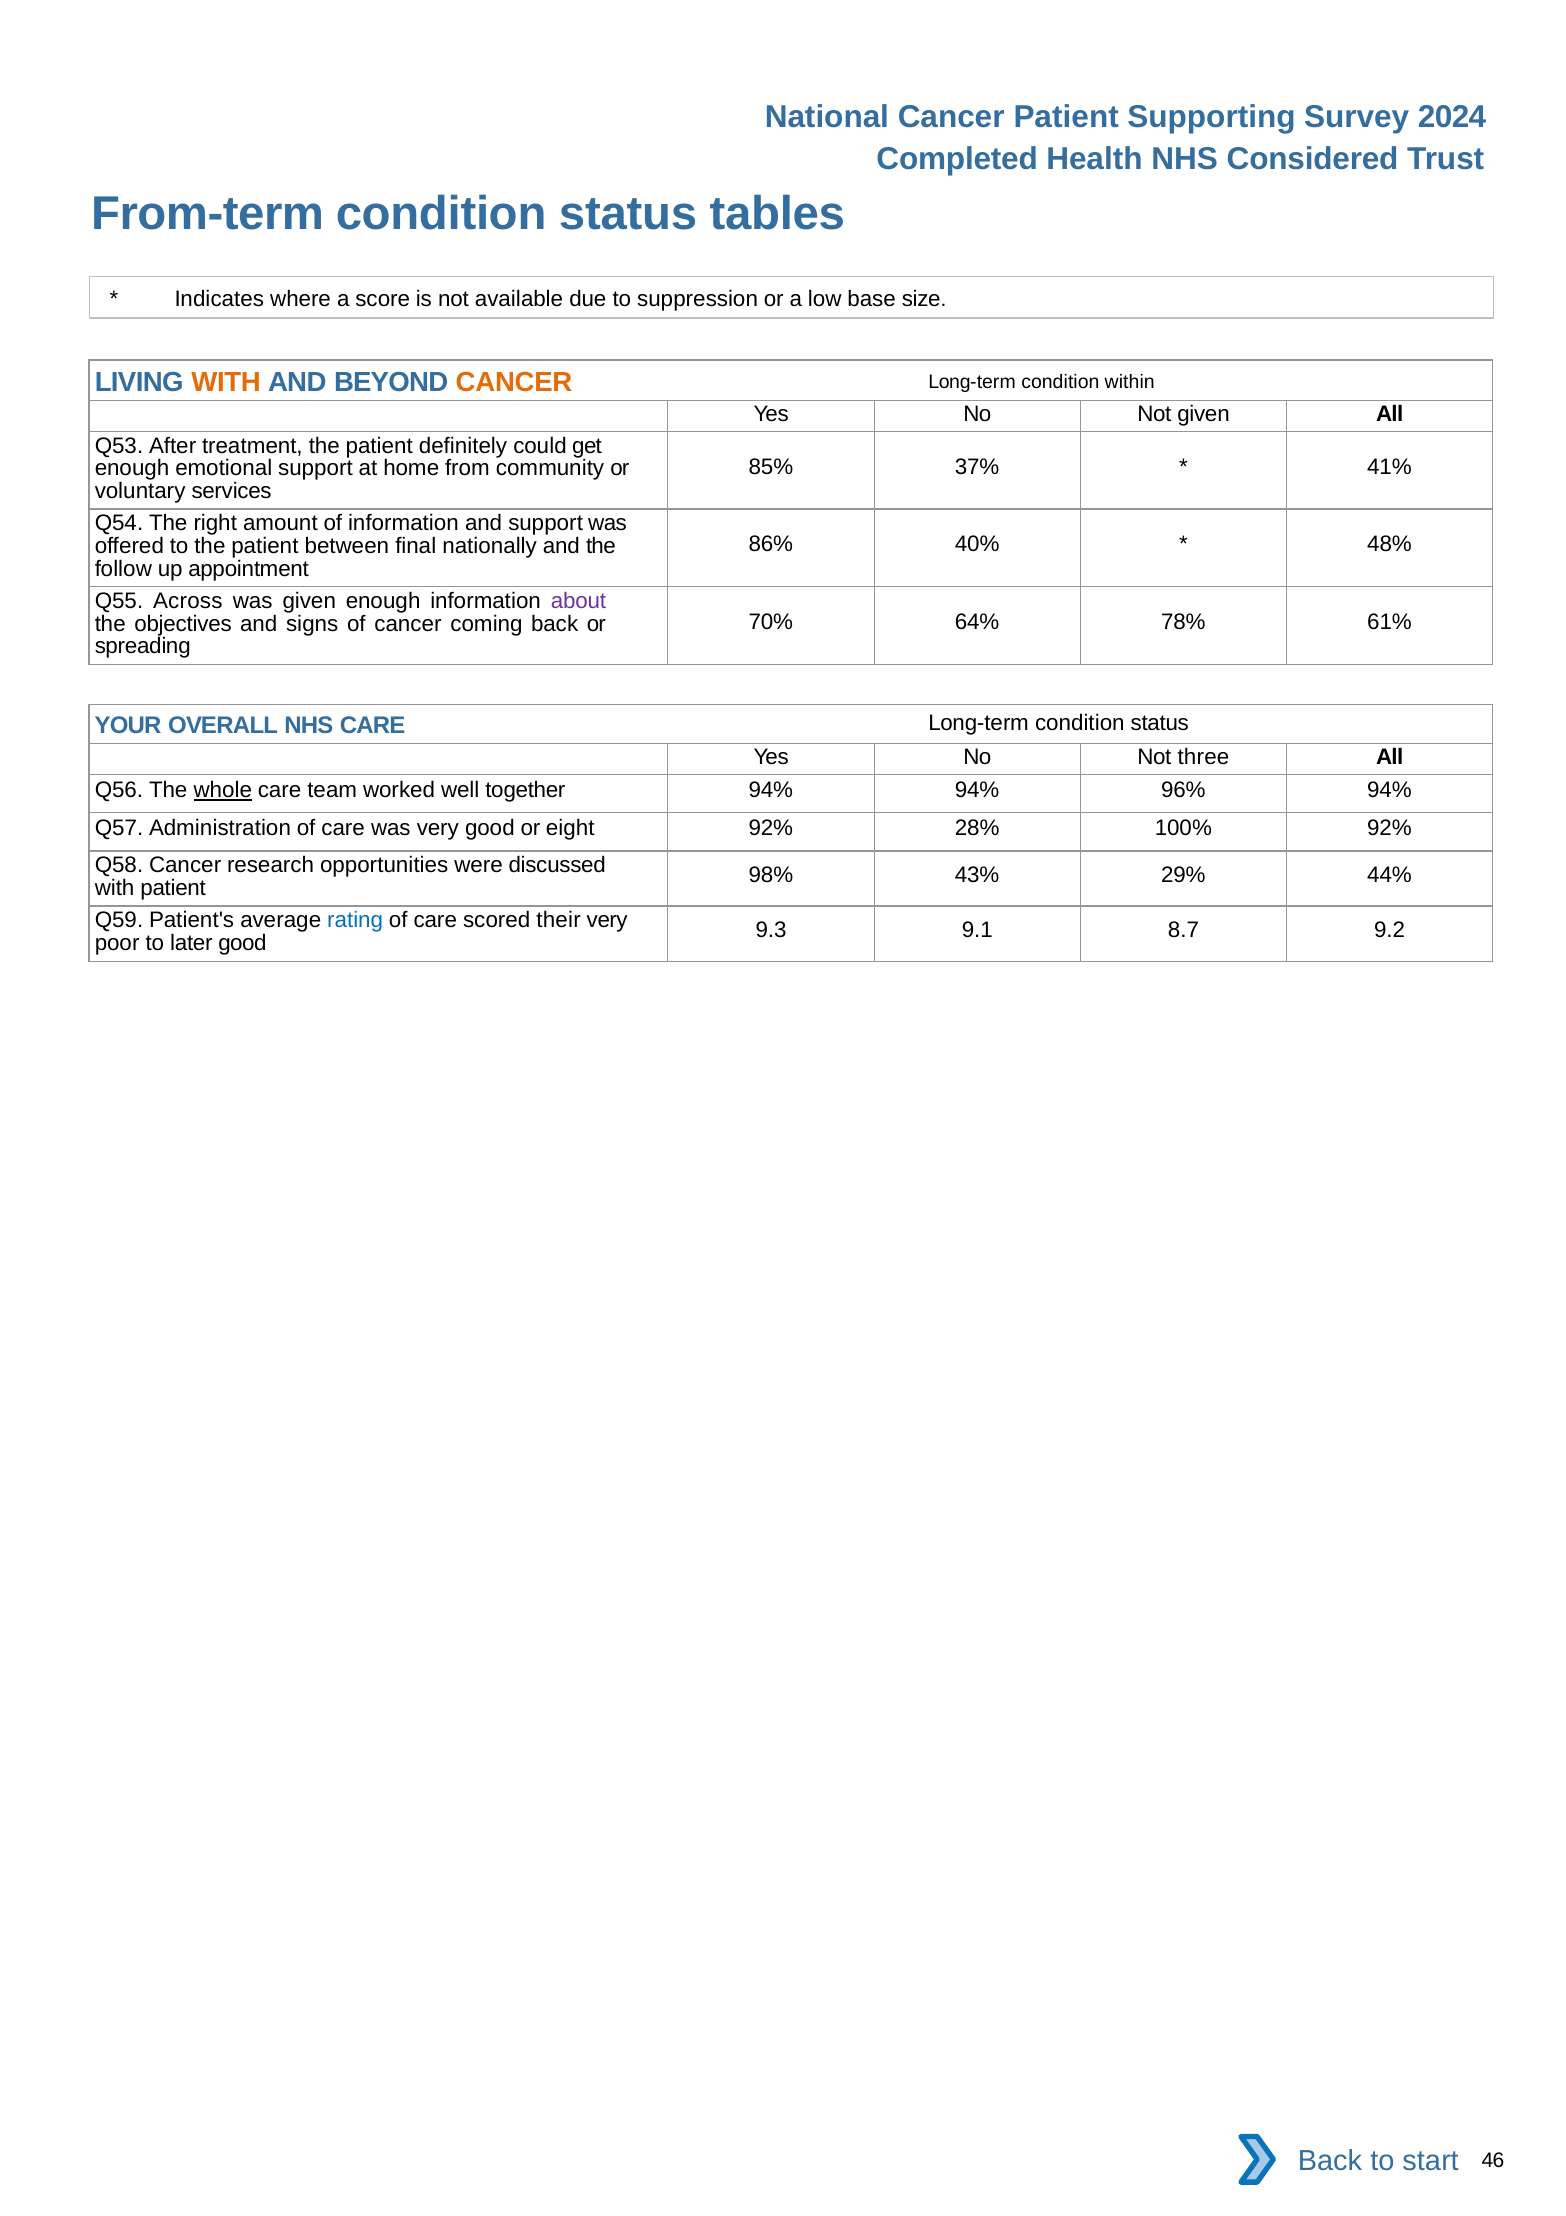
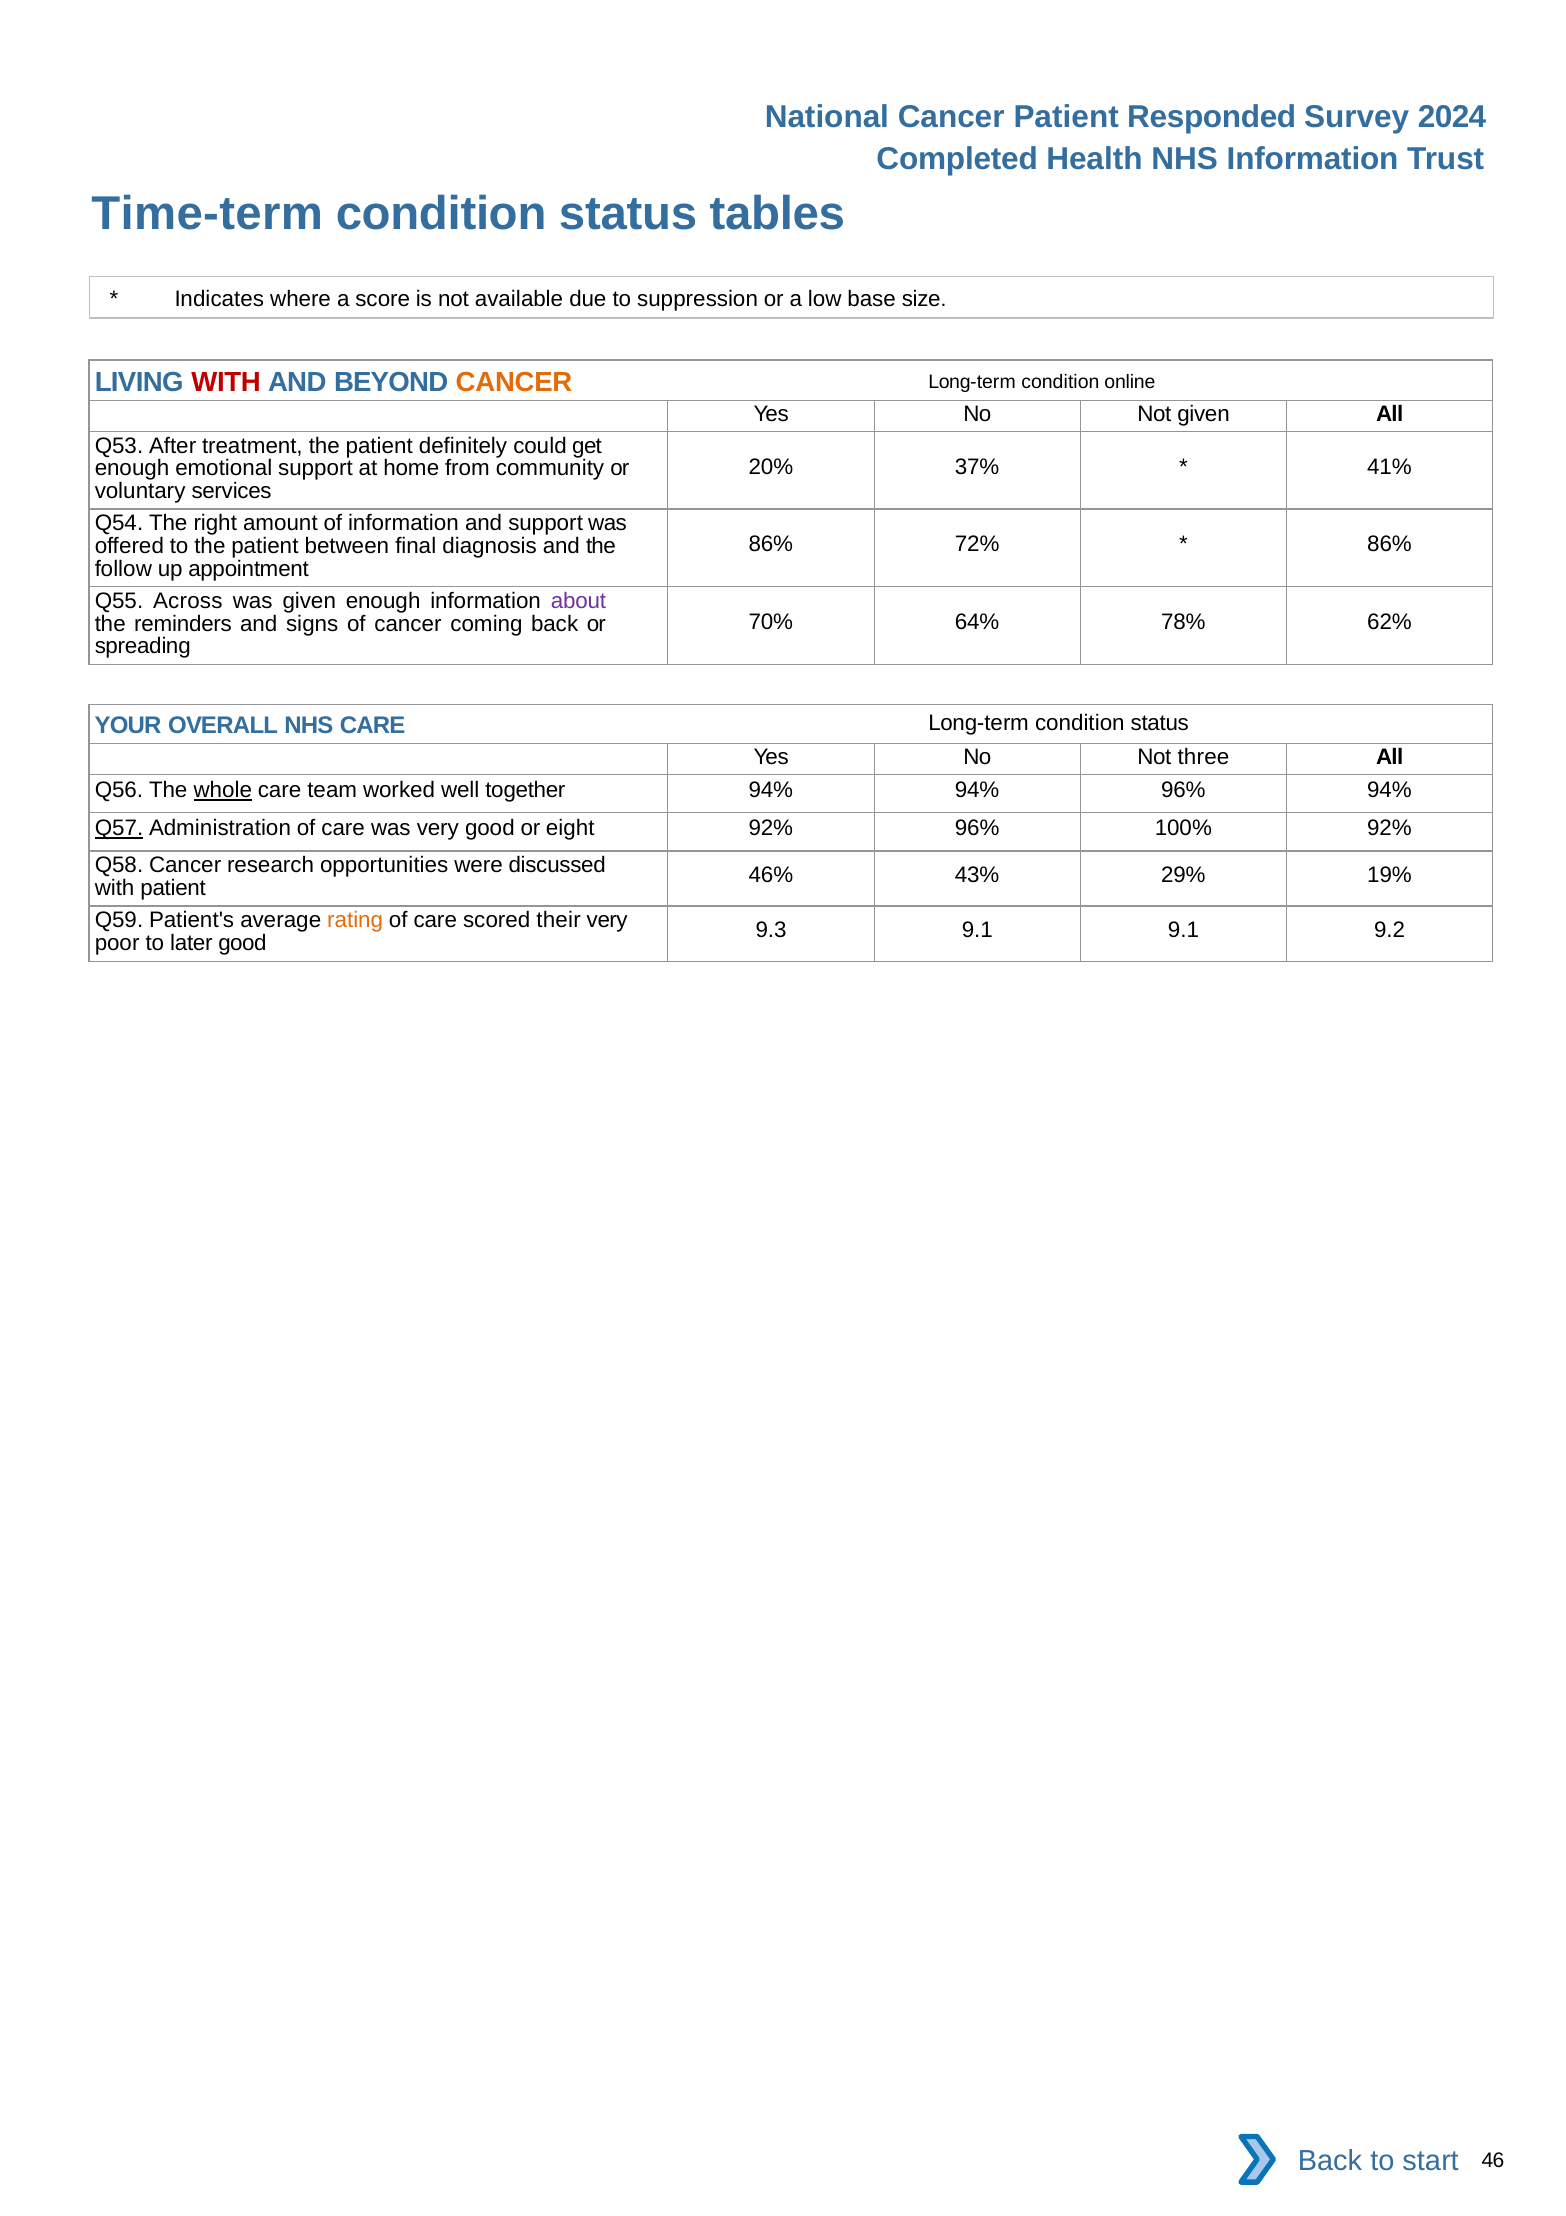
Supporting: Supporting -> Responded
NHS Considered: Considered -> Information
From-term: From-term -> Time-term
WITH at (226, 383) colour: orange -> red
within: within -> online
85%: 85% -> 20%
40%: 40% -> 72%
48% at (1389, 544): 48% -> 86%
nationally: nationally -> diagnosis
61%: 61% -> 62%
objectives: objectives -> reminders
Q57 underline: none -> present
92% 28%: 28% -> 96%
98%: 98% -> 46%
44%: 44% -> 19%
rating colour: blue -> orange
9.1 8.7: 8.7 -> 9.1
